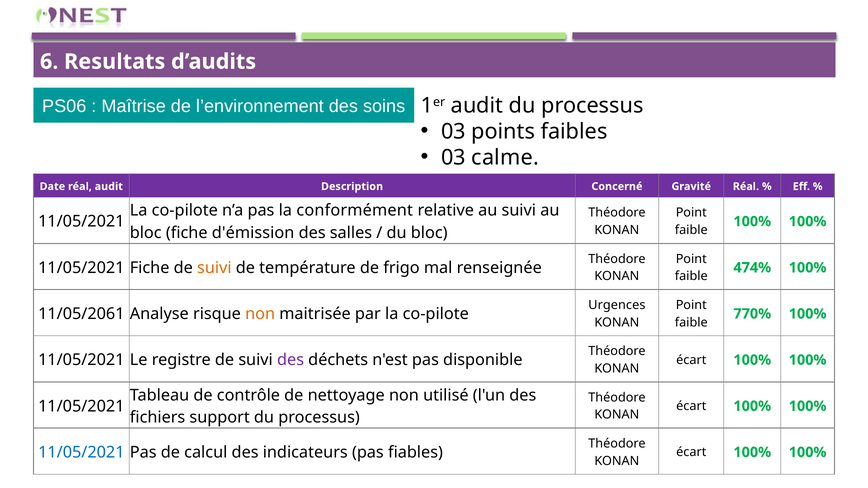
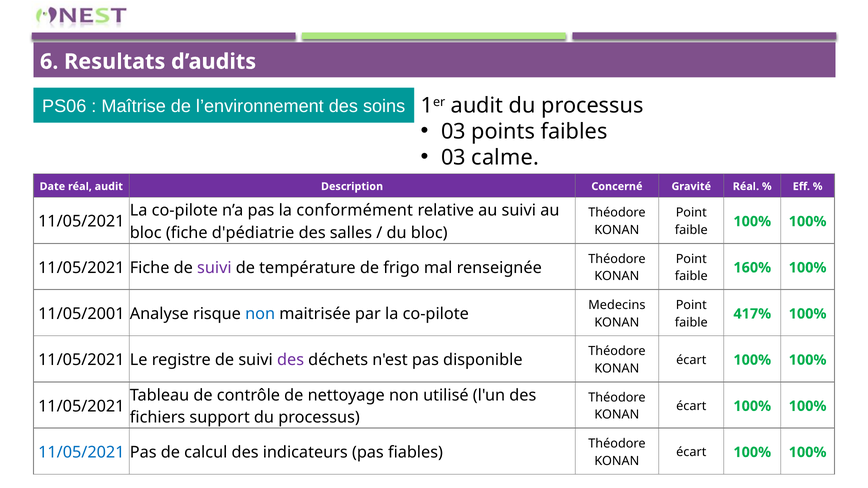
d'émission: d'émission -> d'pédiatrie
suivi at (214, 268) colour: orange -> purple
474%: 474% -> 160%
Urgences: Urgences -> Medecins
11/05/2061: 11/05/2061 -> 11/05/2001
non at (260, 314) colour: orange -> blue
770%: 770% -> 417%
